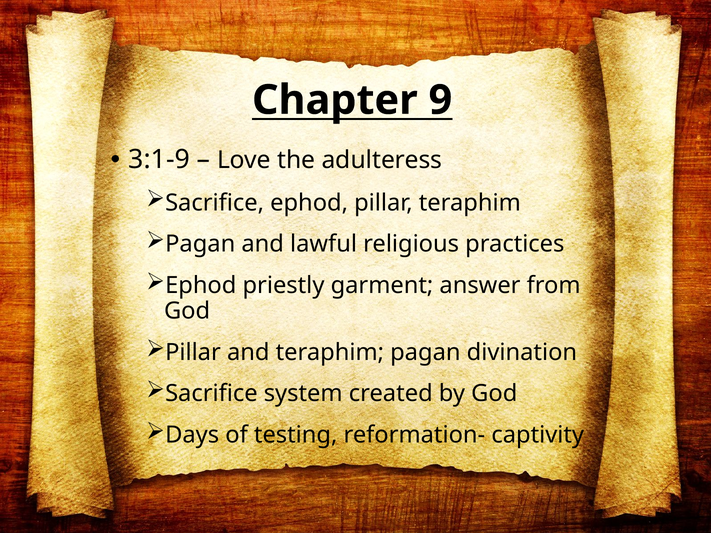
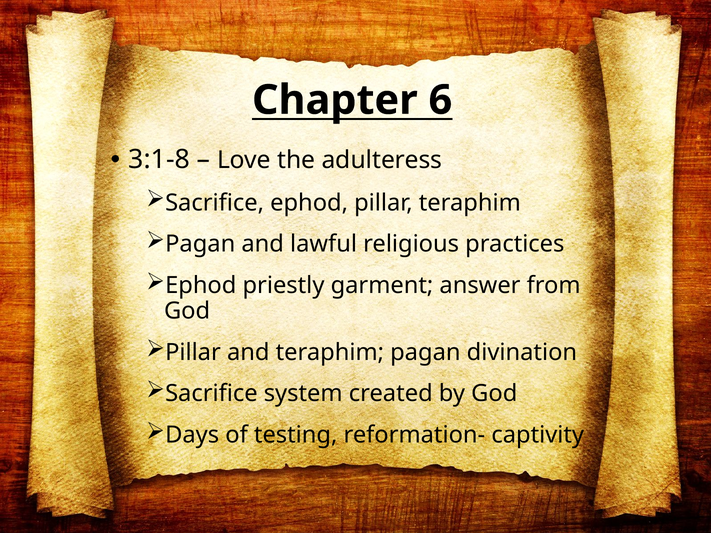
9: 9 -> 6
3:1-9: 3:1-9 -> 3:1-8
